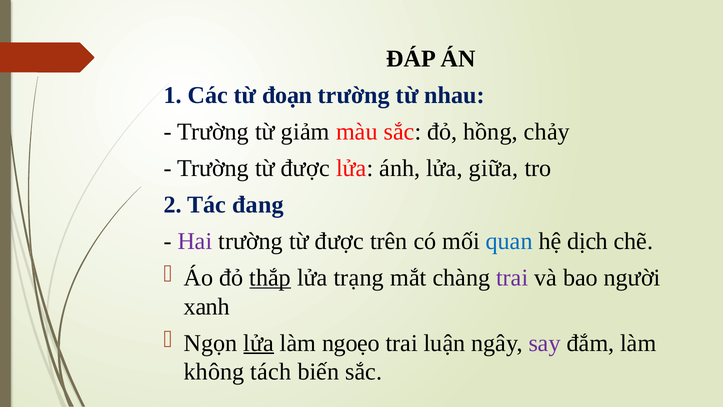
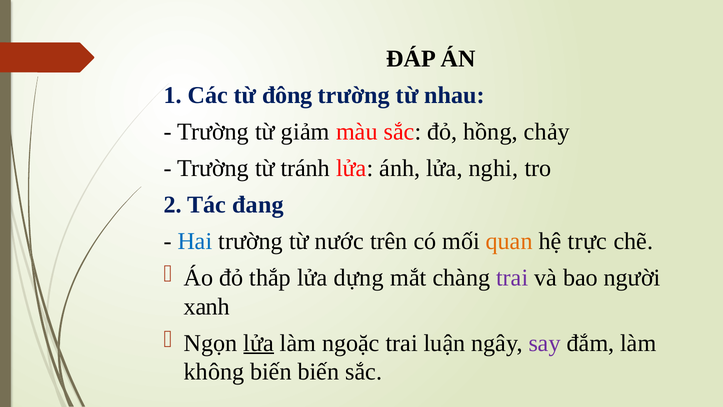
đoạn: đoạn -> đông
được at (305, 168): được -> tránh
giữa: giữa -> nghi
Hai colour: purple -> blue
được at (339, 241): được -> nước
quan colour: blue -> orange
dịch: dịch -> trực
thắp underline: present -> none
trạng: trạng -> dựng
ngoẹo: ngoẹo -> ngoặc
không tách: tách -> biến
